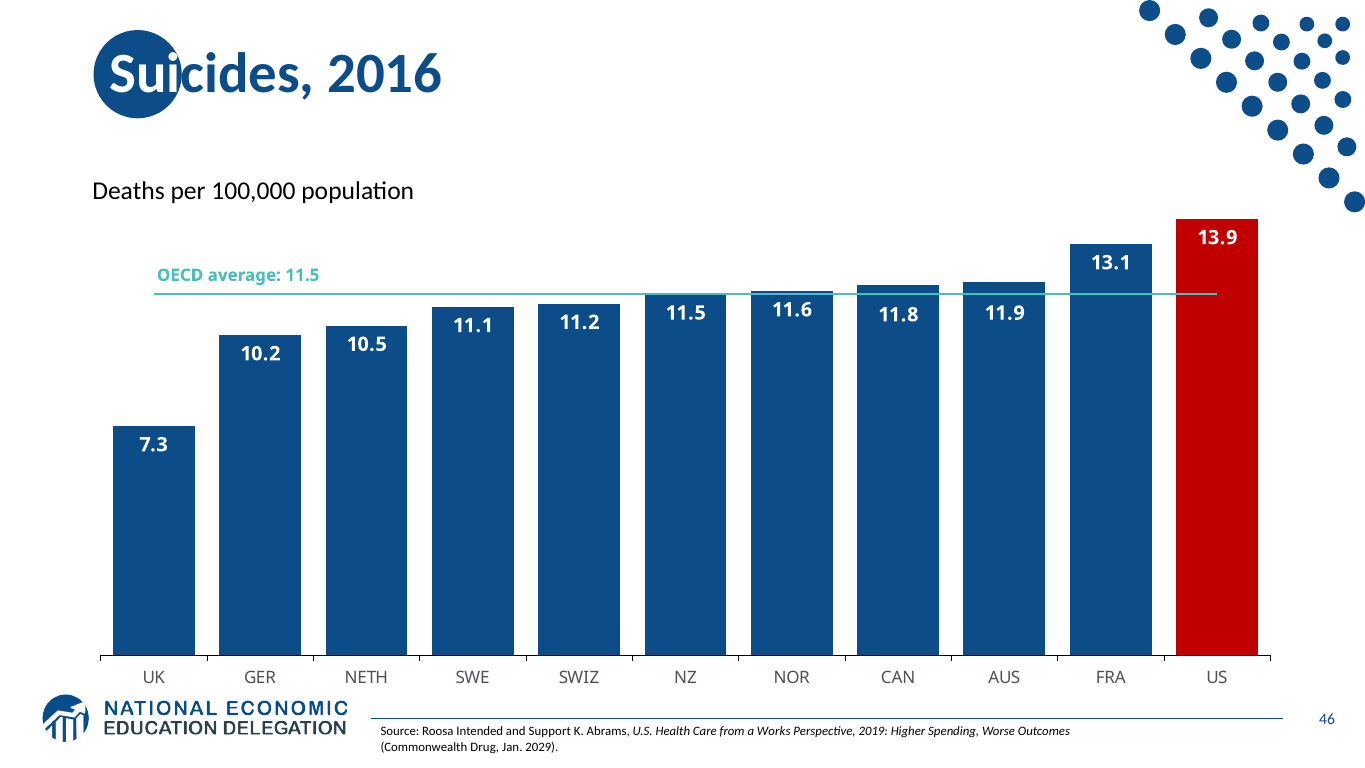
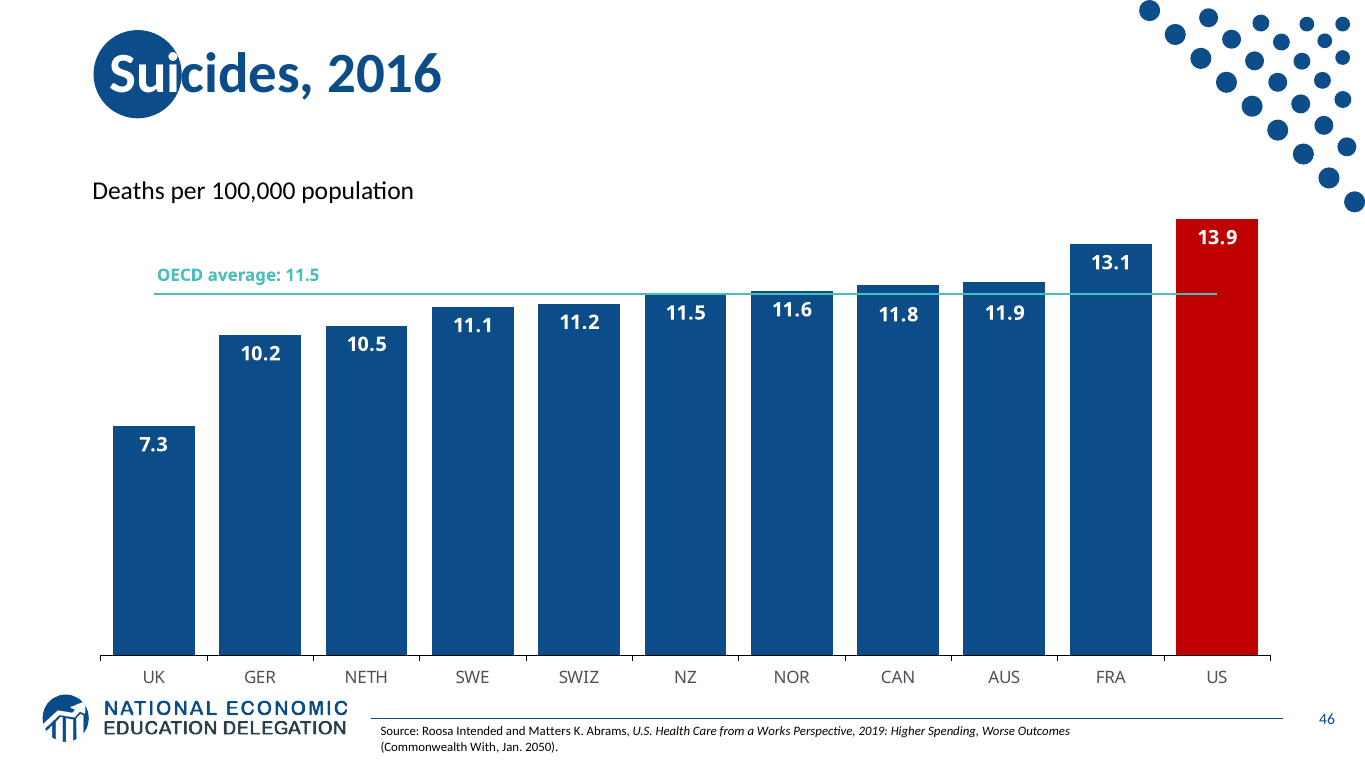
Support: Support -> Matters
Drug: Drug -> With
2029: 2029 -> 2050
